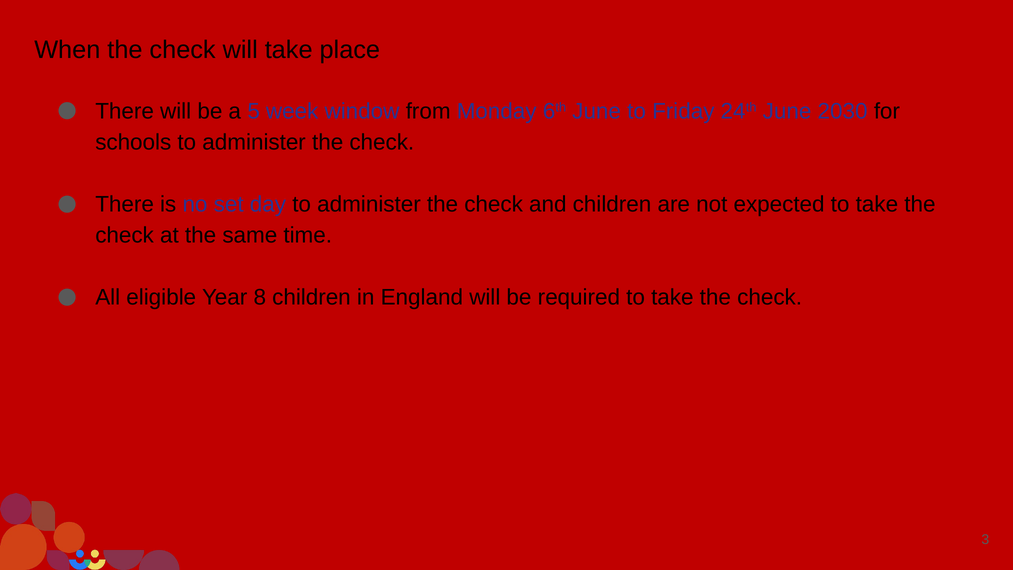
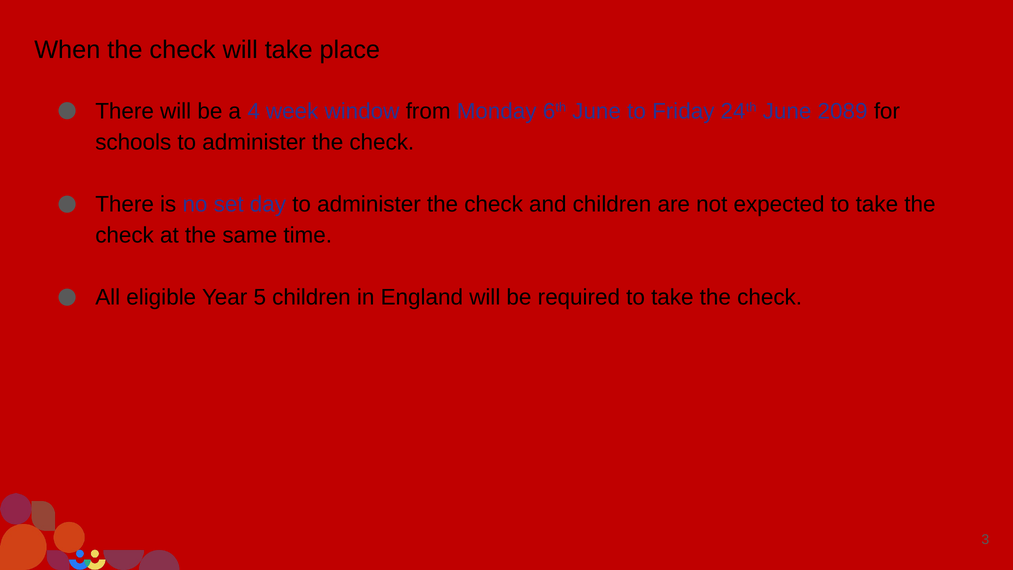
5: 5 -> 4
2030: 2030 -> 2089
8: 8 -> 5
